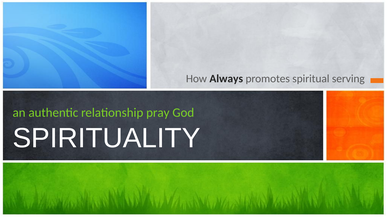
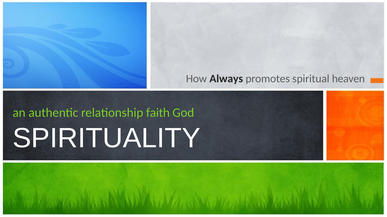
serving: serving -> heaven
pray: pray -> faith
